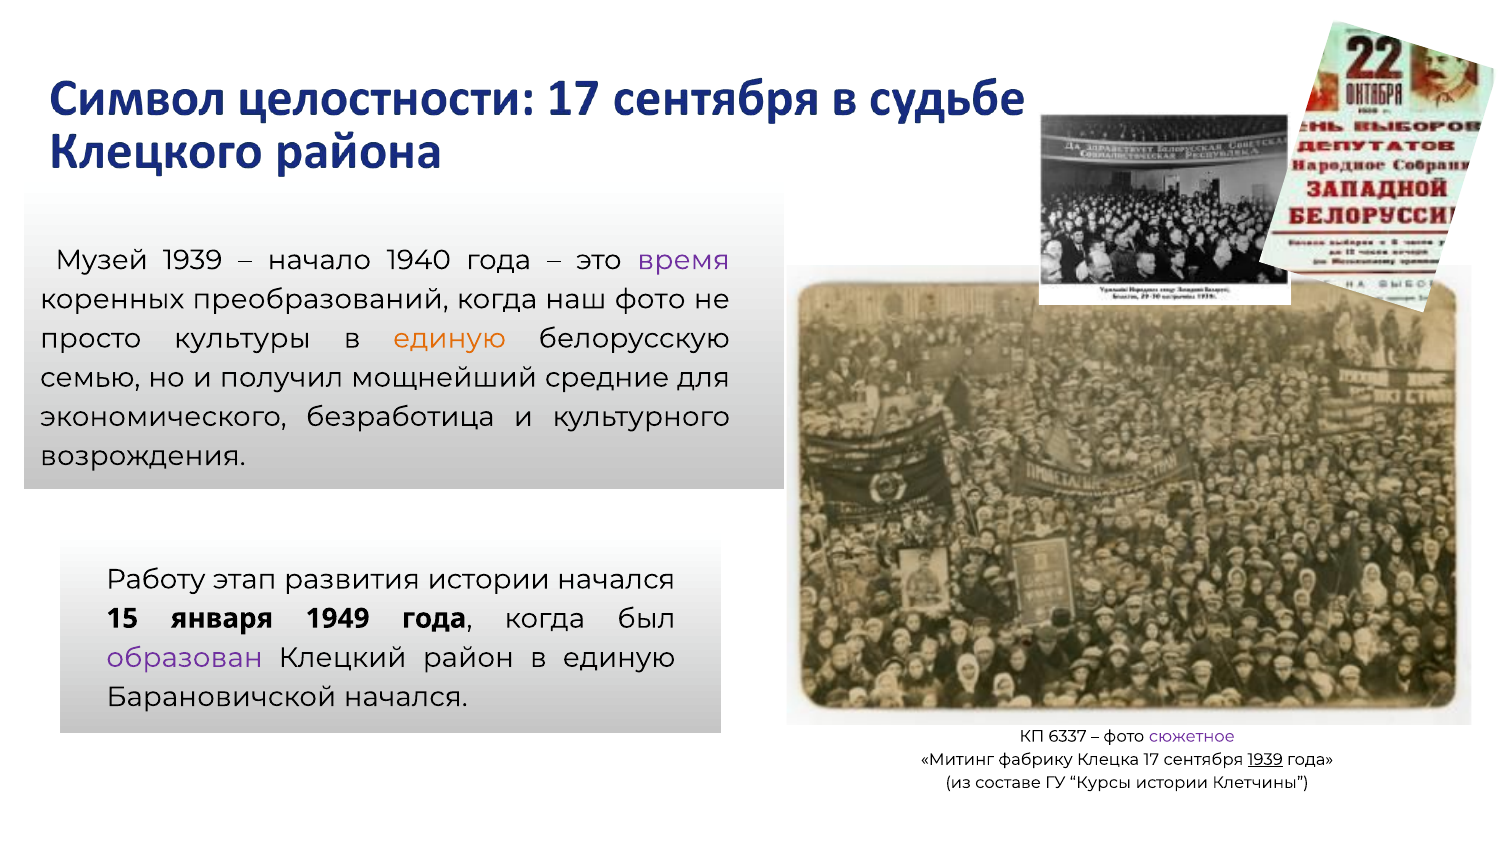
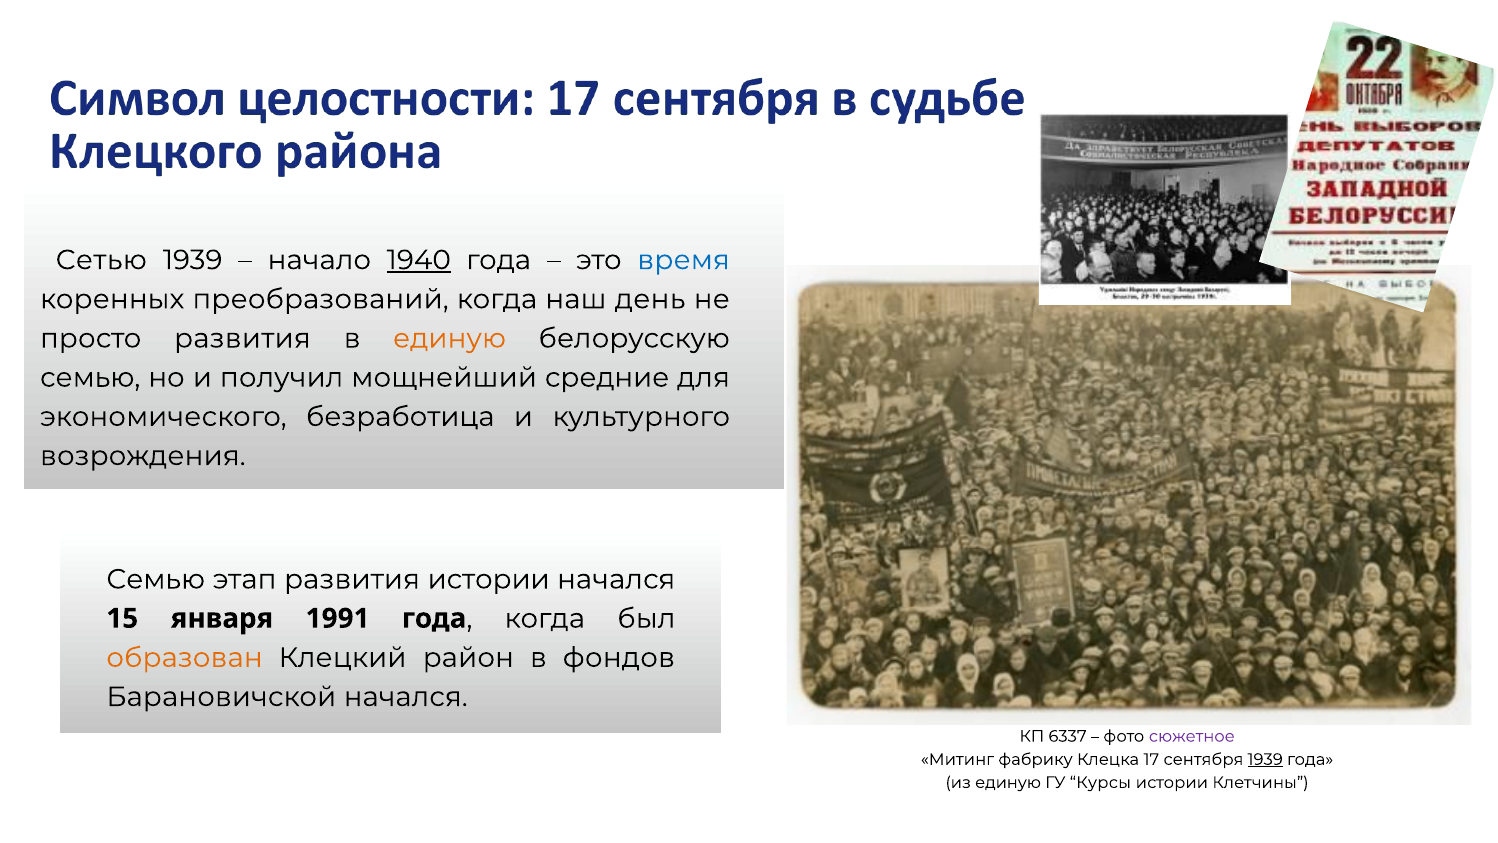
Музей: Музей -> Сетью
1940 underline: none -> present
время colour: purple -> blue
наш фото: фото -> день
просто культуры: культуры -> развития
Работу at (156, 579): Работу -> Семью
1949: 1949 -> 1991
образован colour: purple -> orange
район в единую: единую -> фондов
из составе: составе -> единую
